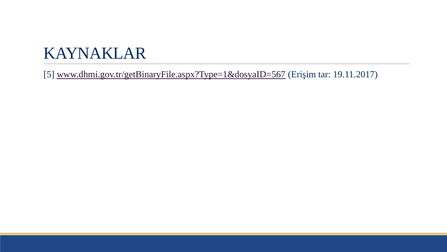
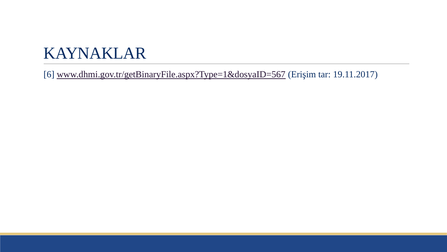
5: 5 -> 6
